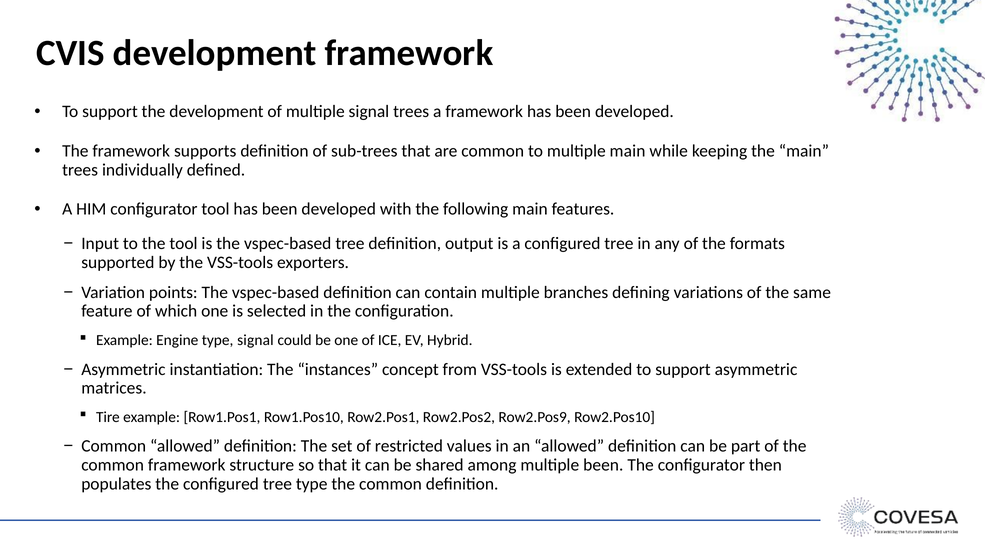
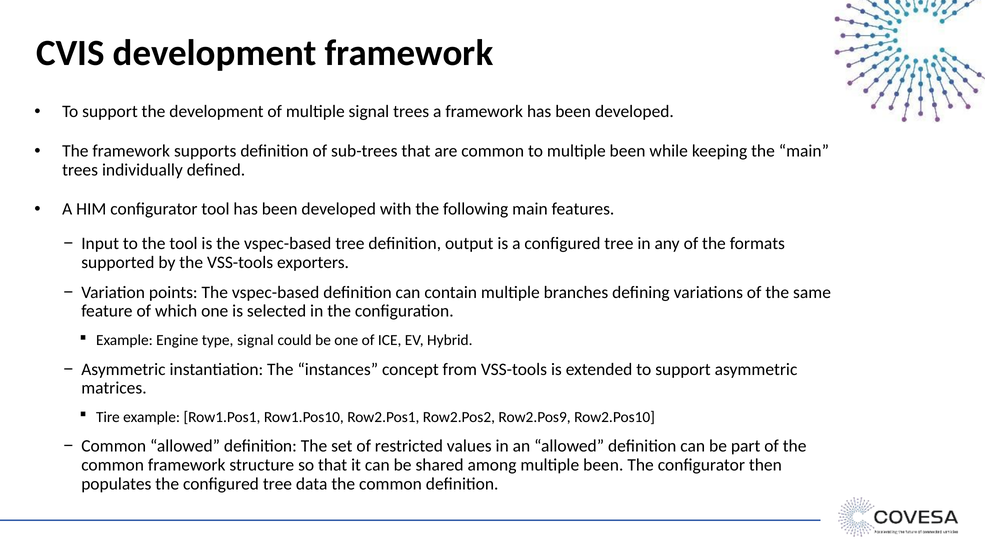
to multiple main: main -> been
tree type: type -> data
